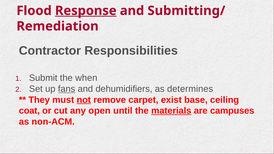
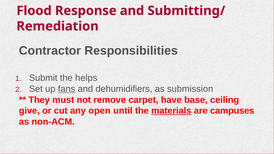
Response underline: present -> none
when: when -> helps
determines: determines -> submission
not underline: present -> none
exist: exist -> have
coat: coat -> give
